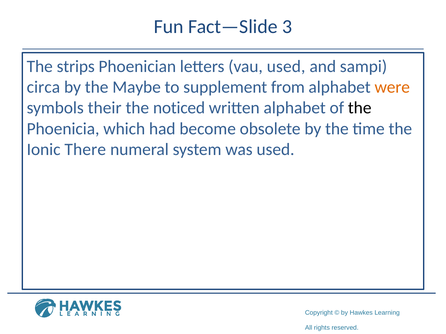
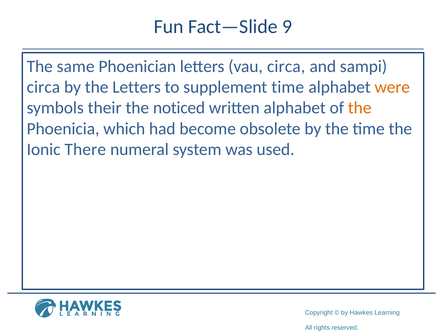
3: 3 -> 9
strips: strips -> same
vau used: used -> circa
the Maybe: Maybe -> Letters
supplement from: from -> time
the at (360, 108) colour: black -> orange
